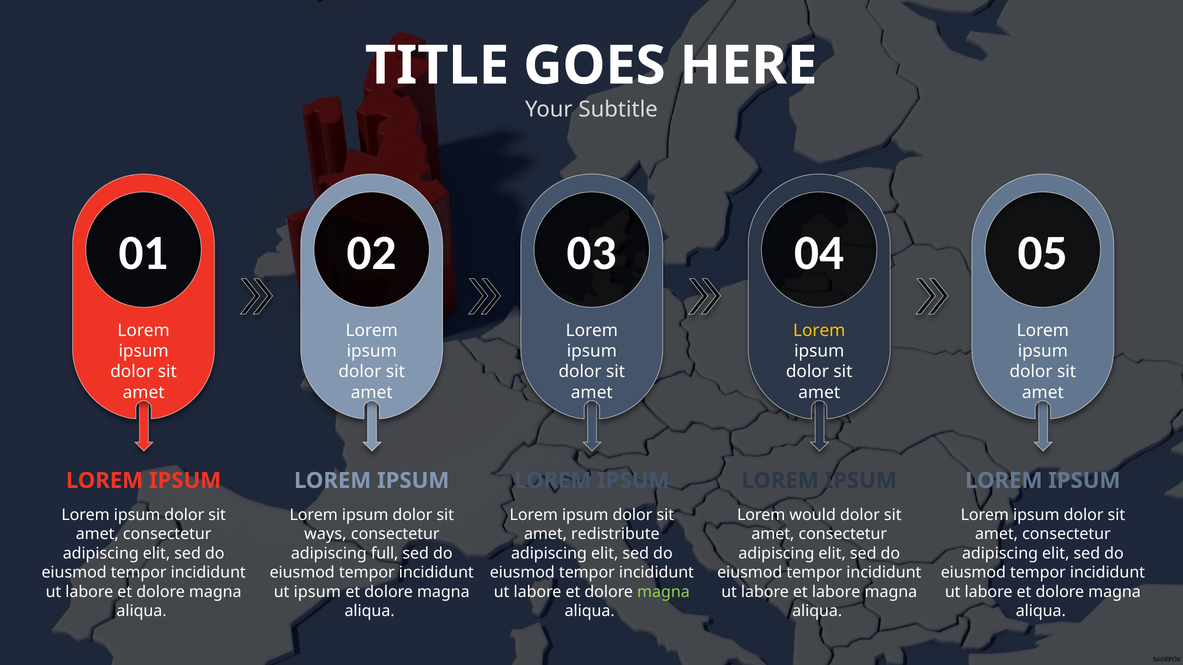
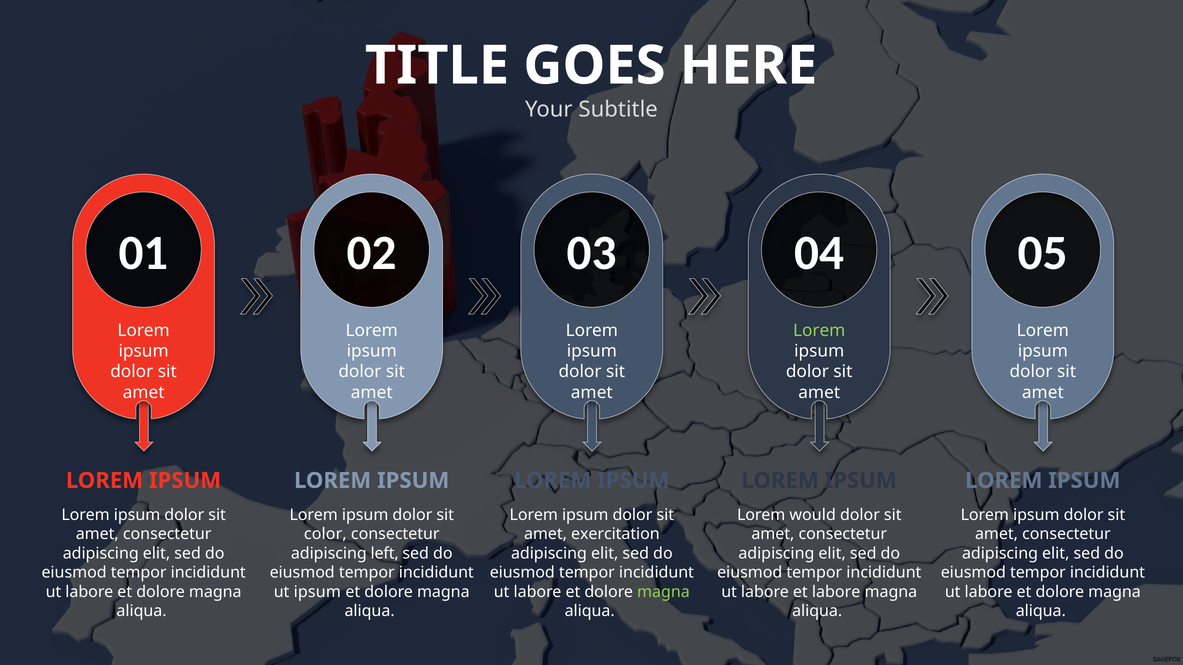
Lorem at (819, 331) colour: yellow -> light green
ways: ways -> color
redistribute: redistribute -> exercitation
full: full -> left
